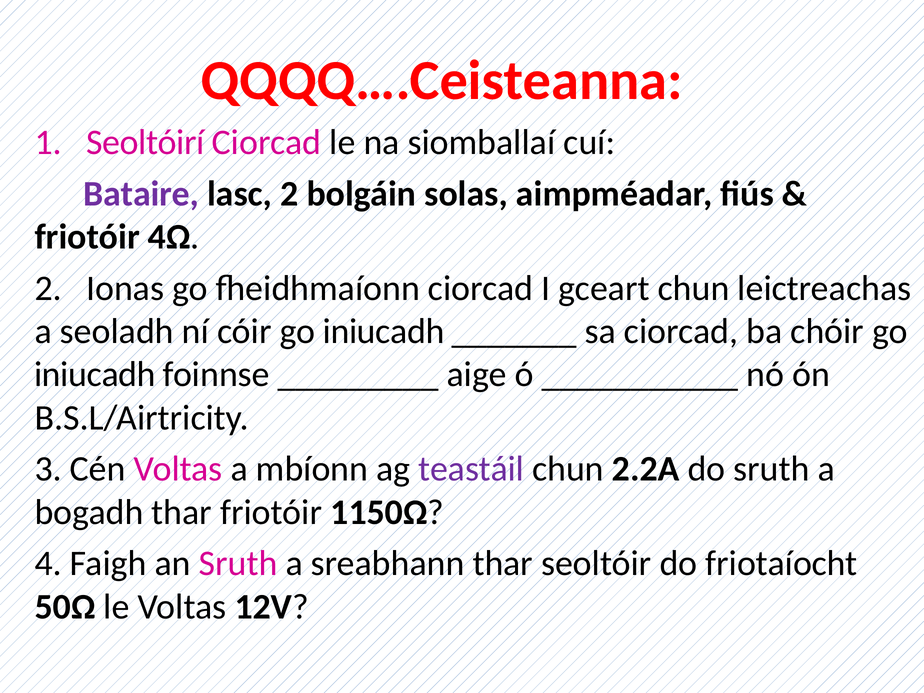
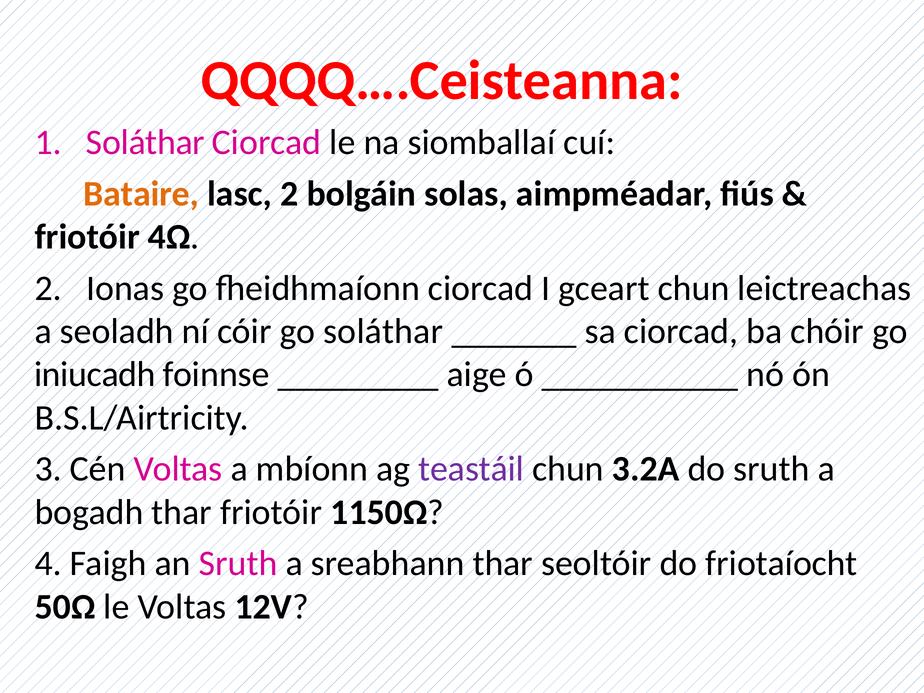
Seoltóirí at (145, 142): Seoltóirí -> Soláthar
Bataire colour: purple -> orange
cóir go iniucadh: iniucadh -> soláthar
2.2A: 2.2A -> 3.2A
